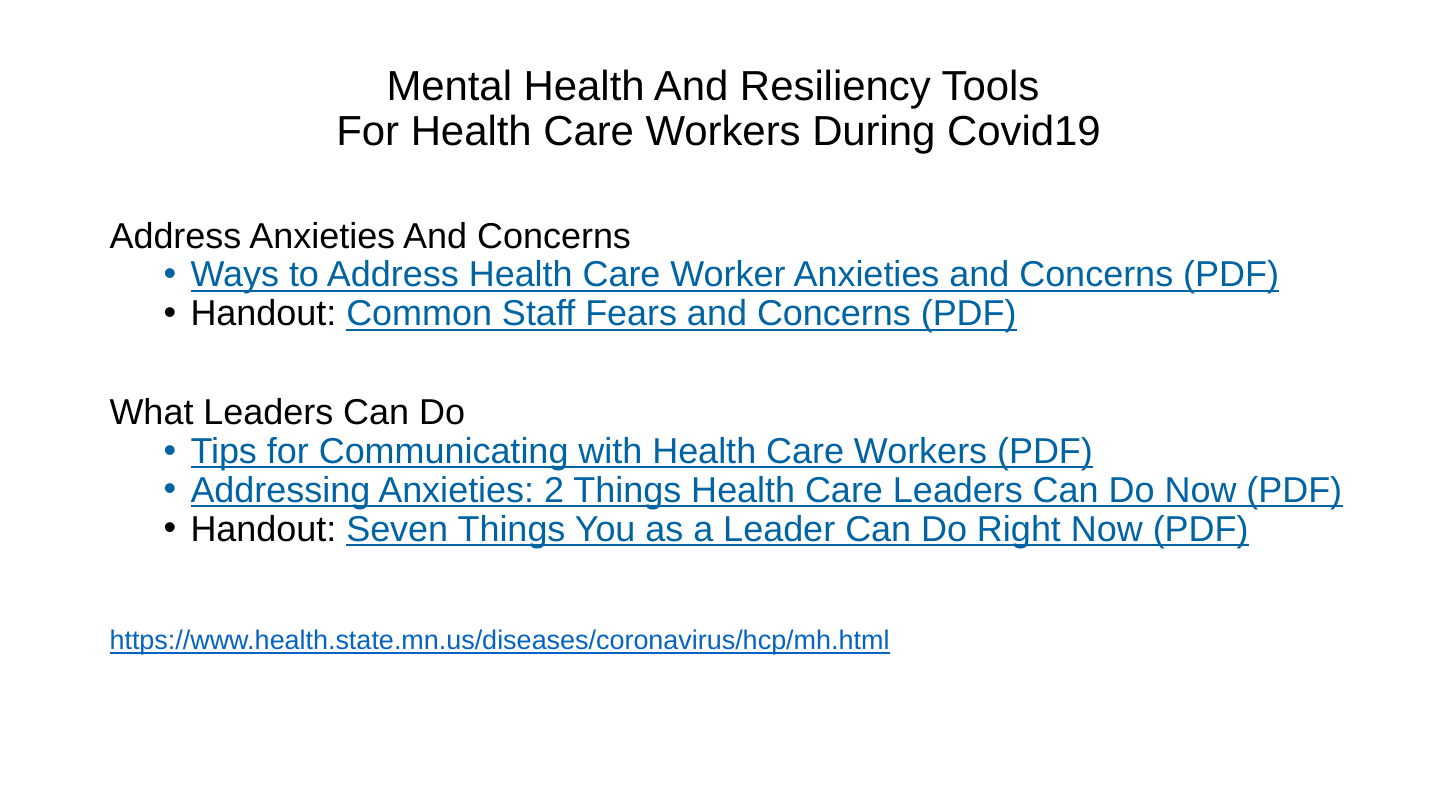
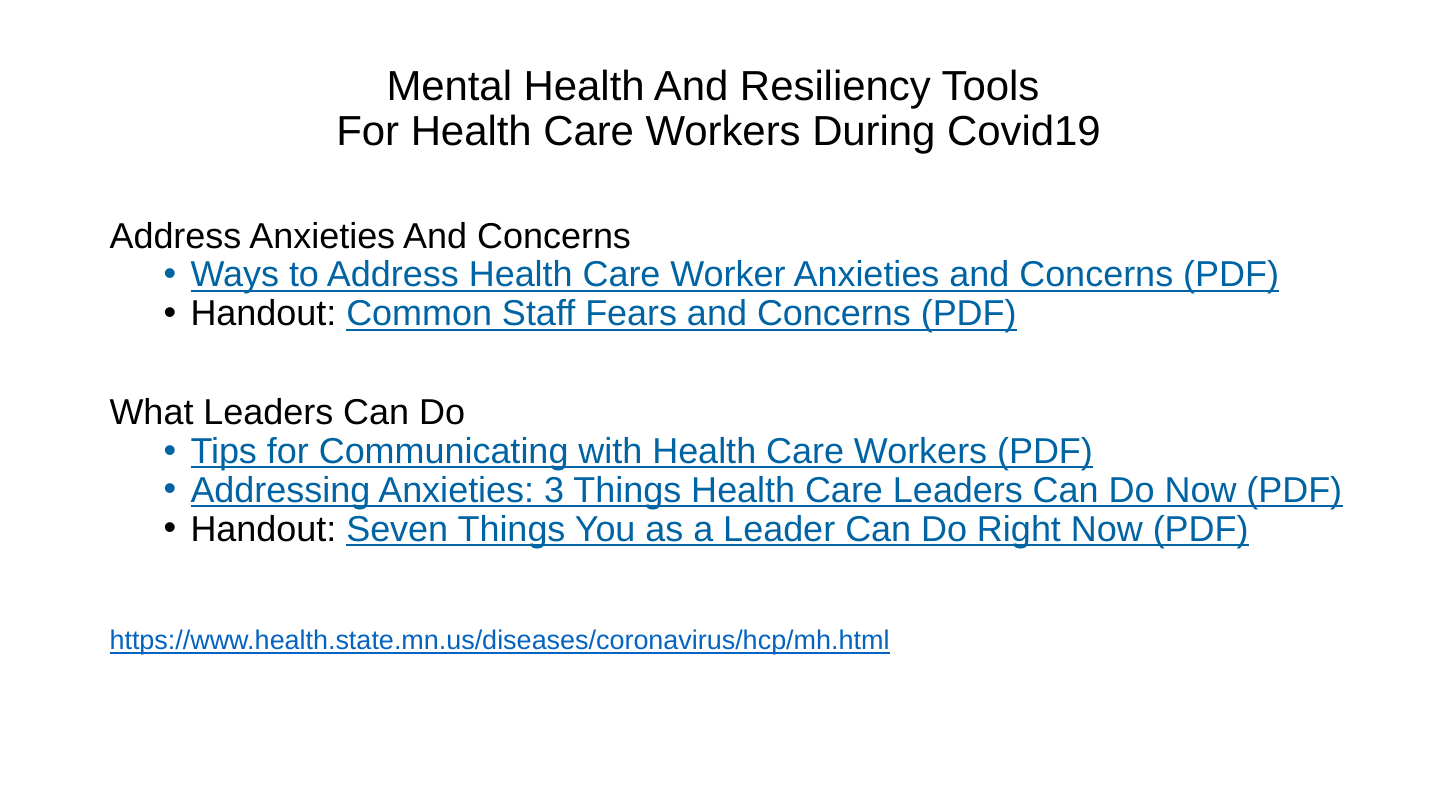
2: 2 -> 3
